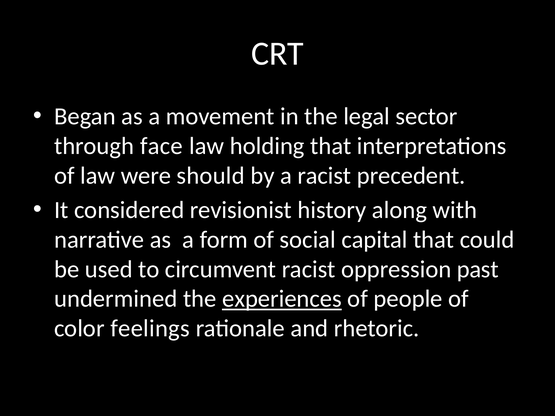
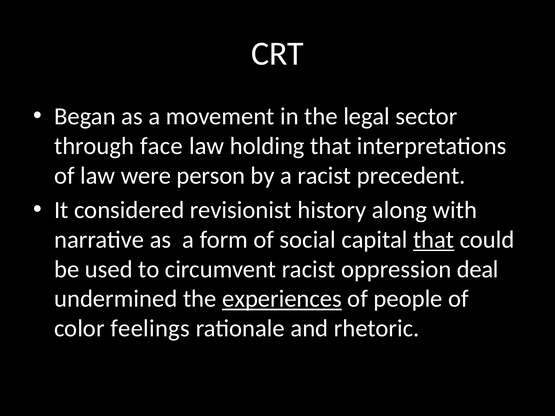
should: should -> person
that at (434, 240) underline: none -> present
past: past -> deal
